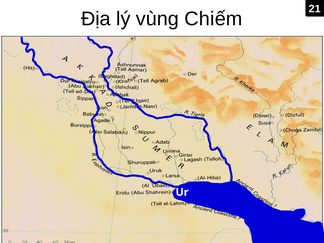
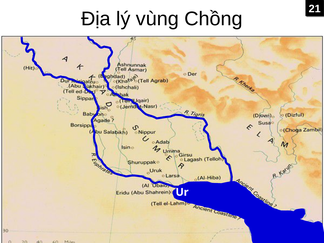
Chiếm: Chiếm -> Chồng
